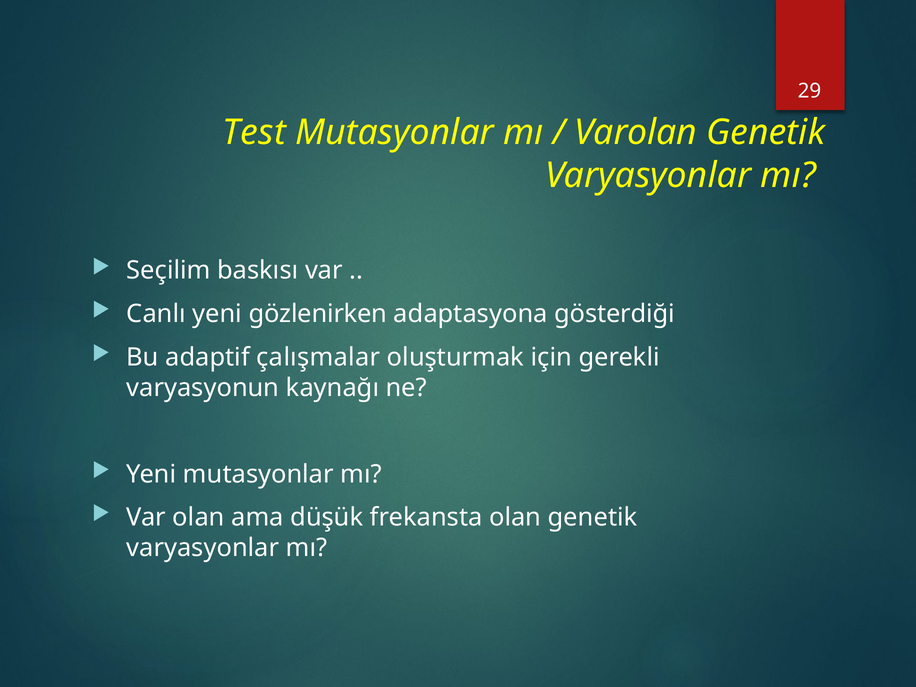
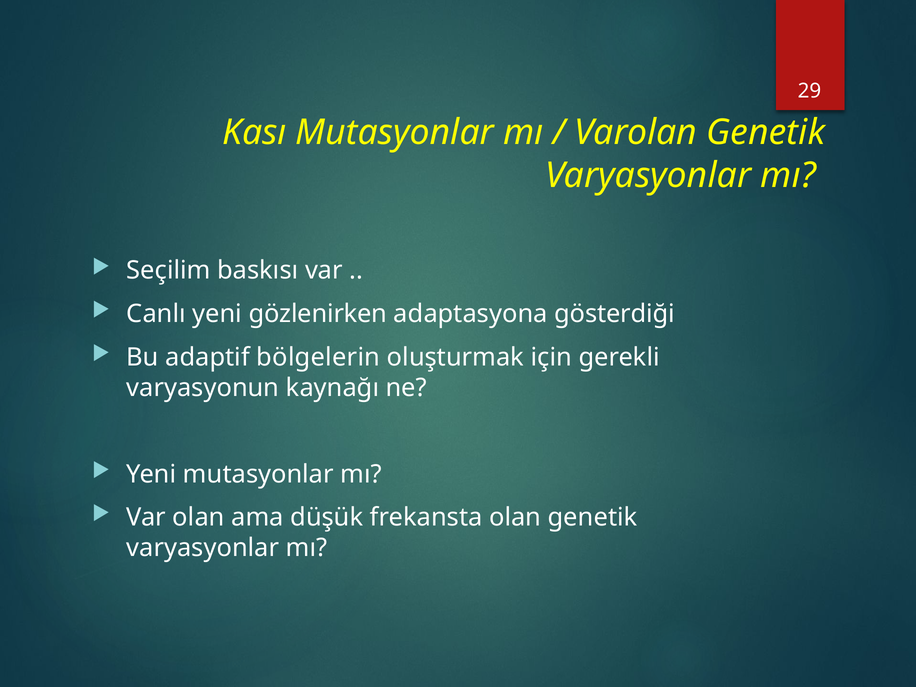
Test: Test -> Kası
çalışmalar: çalışmalar -> bölgelerin
